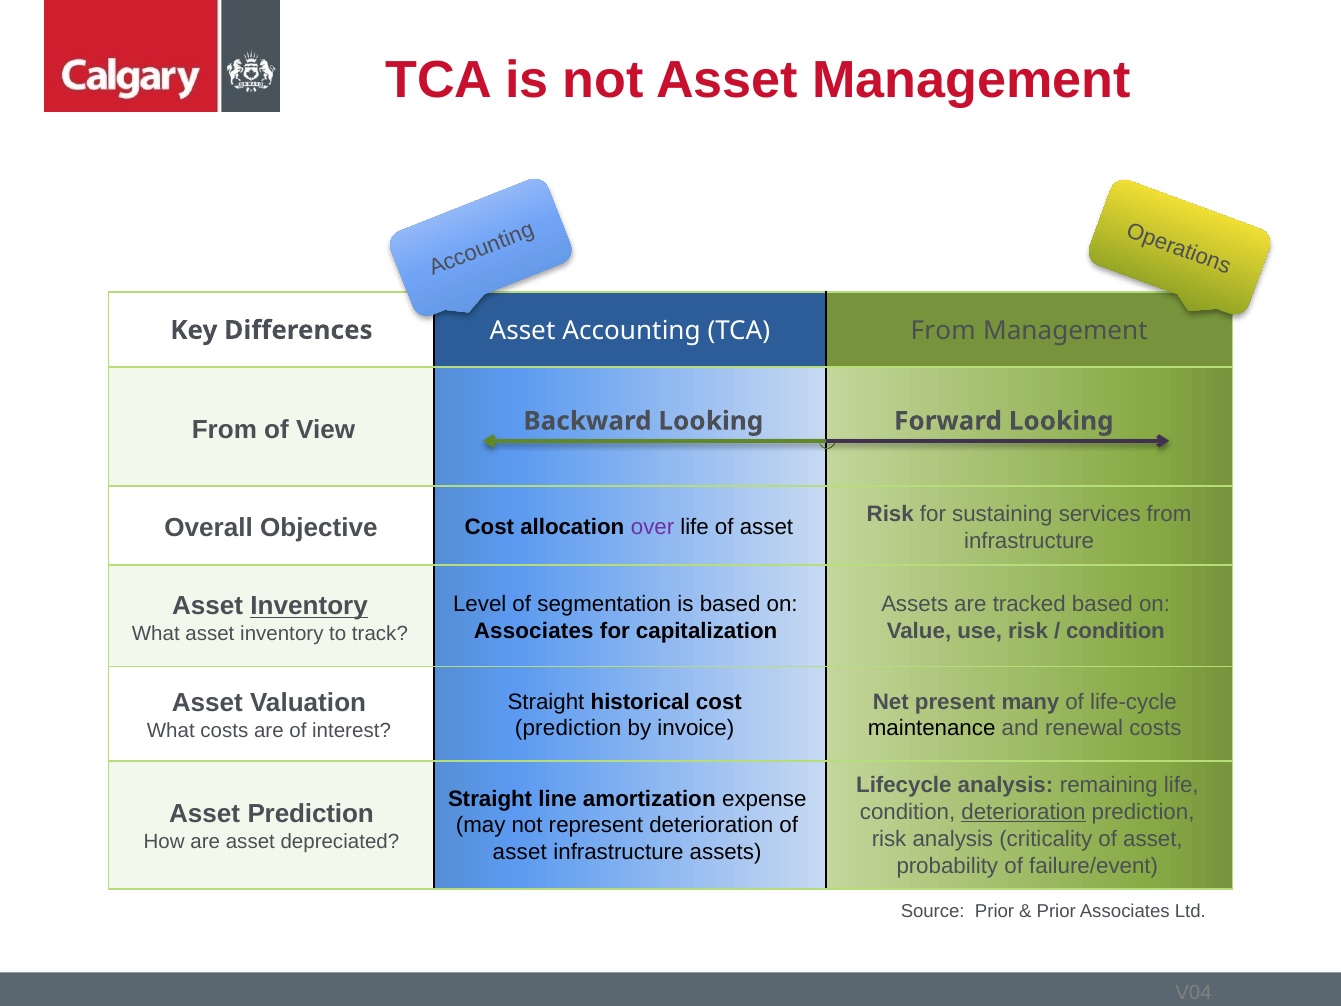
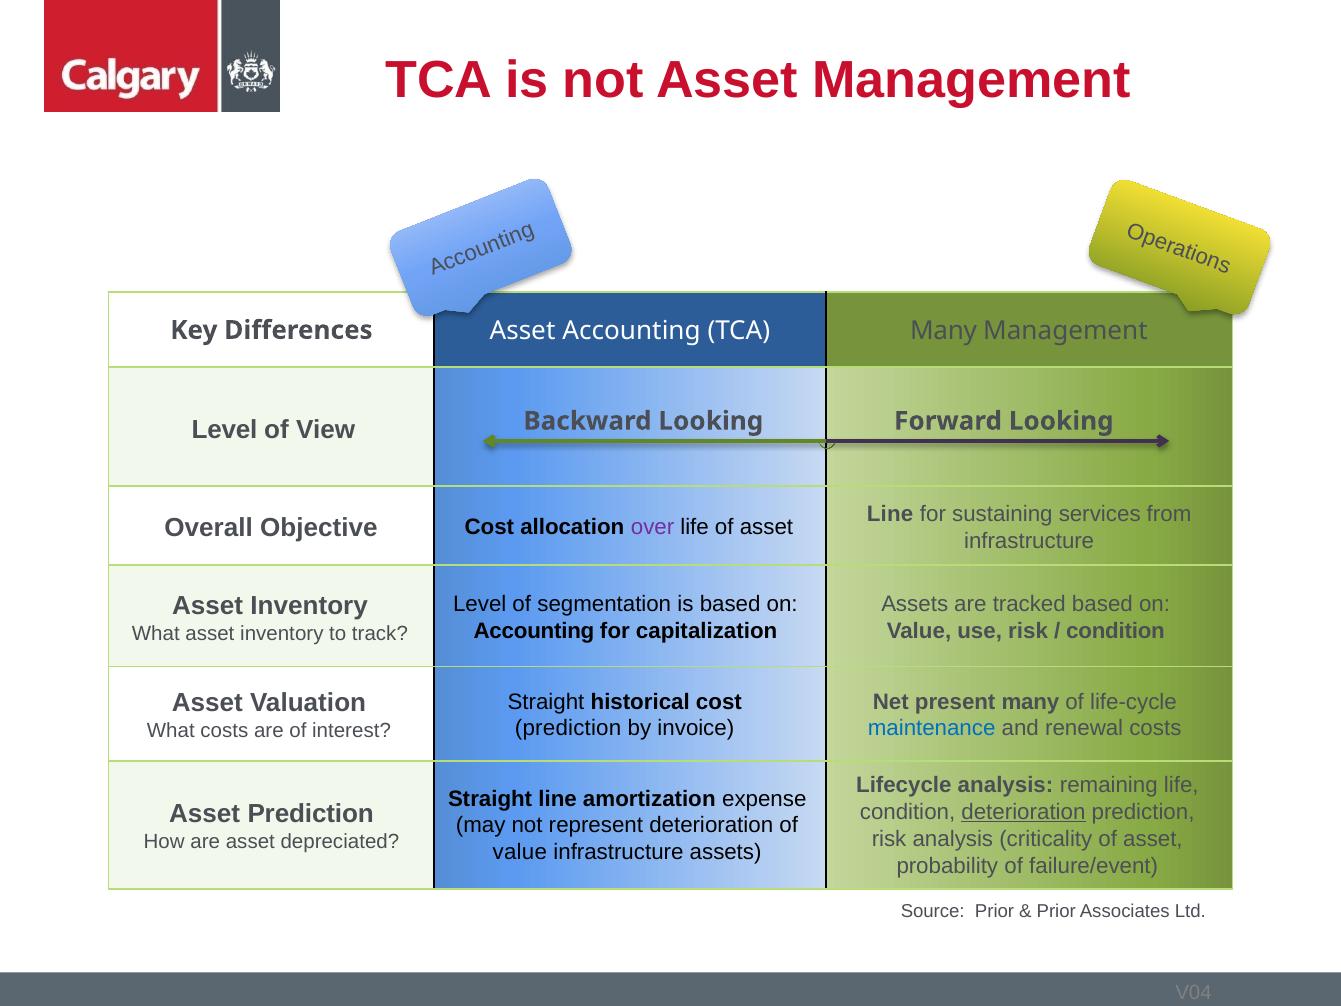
TCA From: From -> Many
From at (224, 430): From -> Level
Risk at (890, 514): Risk -> Line
Inventory at (309, 606) underline: present -> none
Associates at (534, 631): Associates -> Accounting
maintenance colour: black -> blue
asset at (520, 852): asset -> value
